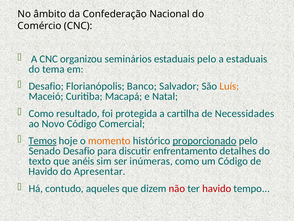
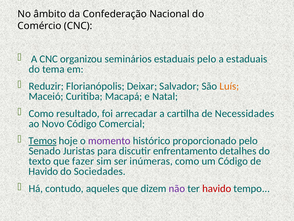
Desafio at (46, 86): Desafio -> Reduzir
Banco: Banco -> Deixar
protegida: protegida -> arrecadar
momento colour: orange -> purple
proporcionado underline: present -> none
Senado Desafio: Desafio -> Juristas
anéis: anéis -> fazer
Apresentar: Apresentar -> Sociedades
não colour: red -> purple
